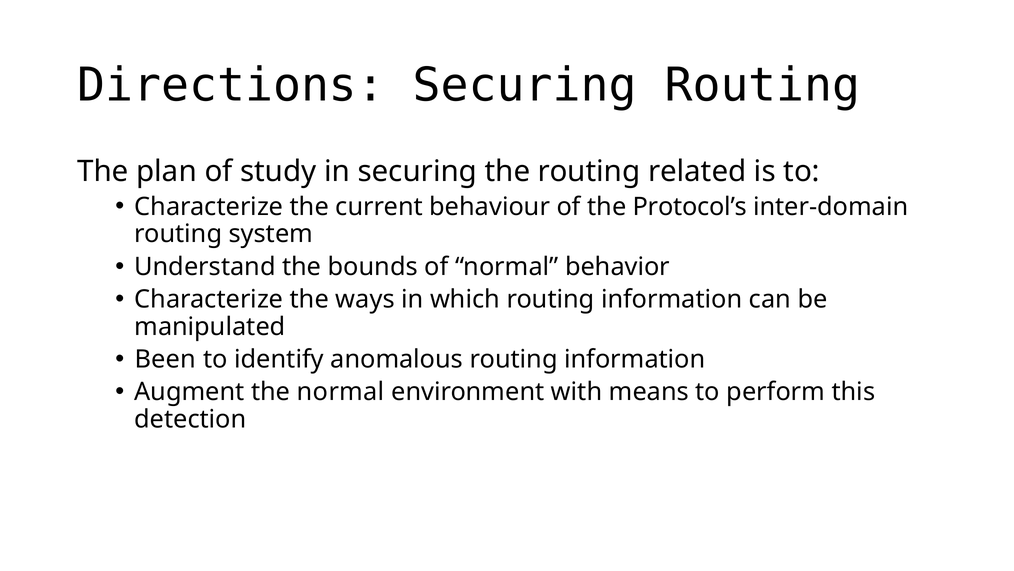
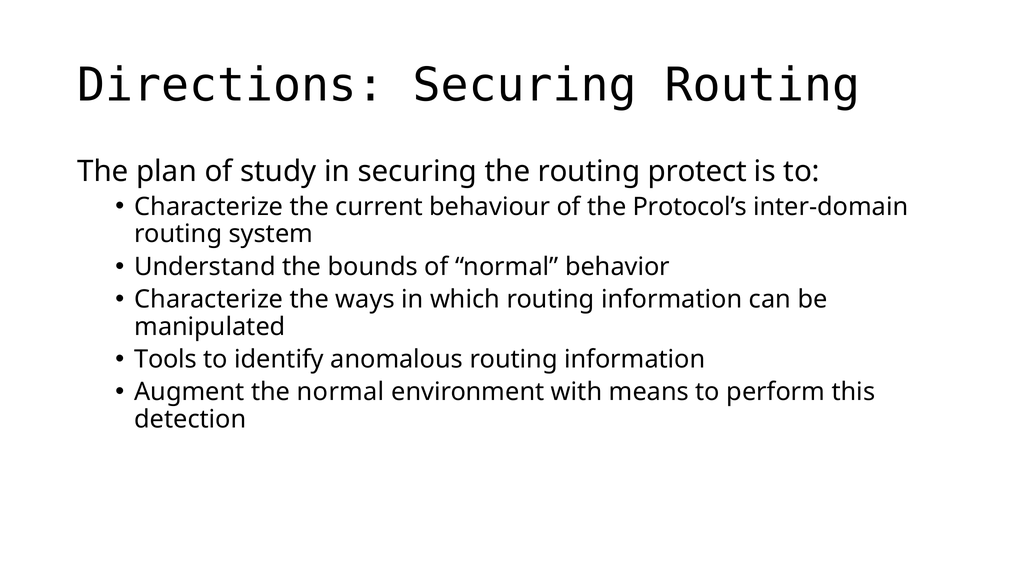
related: related -> protect
Been: Been -> Tools
